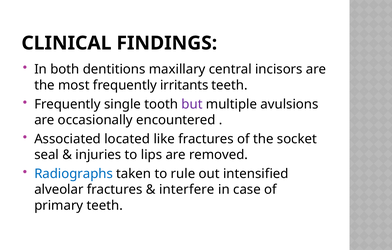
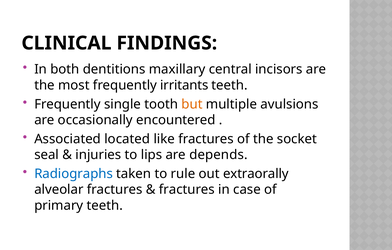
but colour: purple -> orange
removed: removed -> depends
intensified: intensified -> extraorally
interfere at (187, 190): interfere -> fractures
